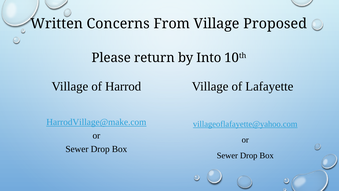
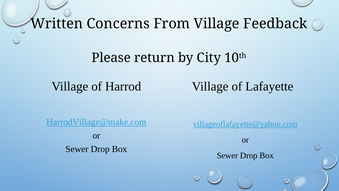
Proposed: Proposed -> Feedback
Into: Into -> City
